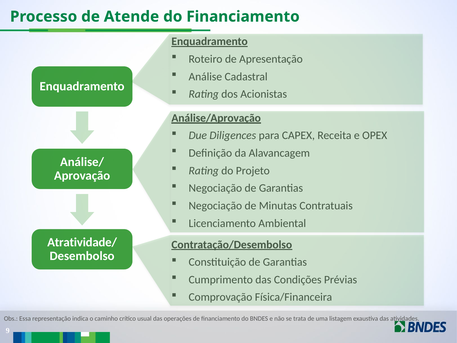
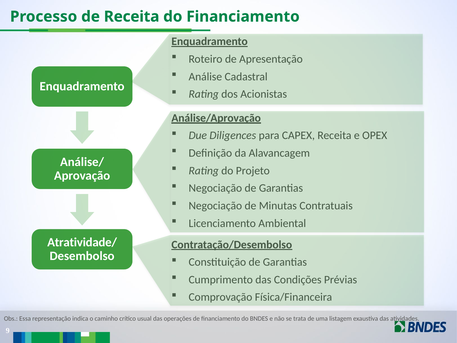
de Atende: Atende -> Receita
